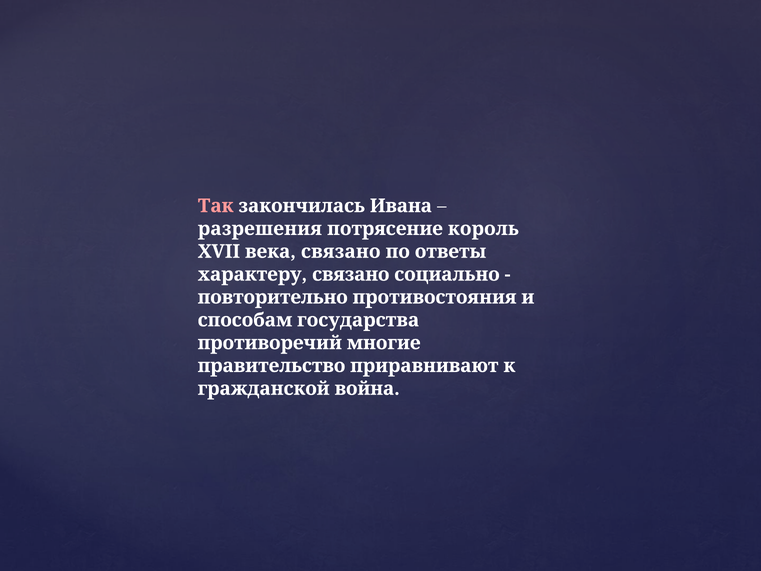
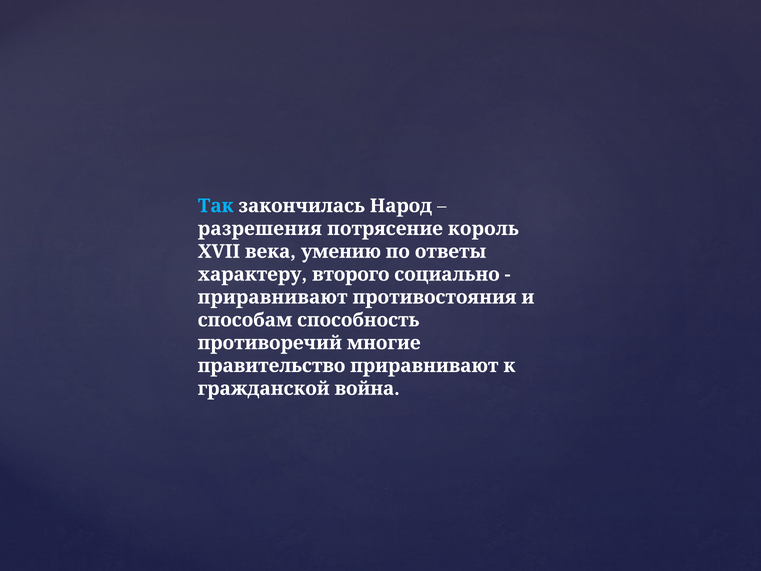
Так colour: pink -> light blue
Ивана: Ивана -> Народ
века связано: связано -> умению
характеру связано: связано -> второго
повторительно at (273, 297): повторительно -> приравнивают
государства: государства -> способность
